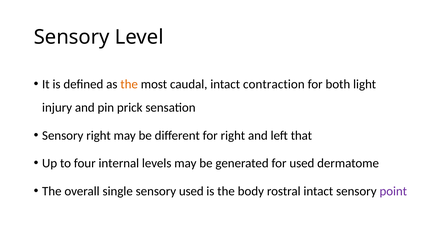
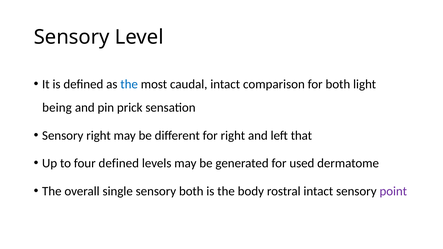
the at (129, 84) colour: orange -> blue
contraction: contraction -> comparison
injury: injury -> being
four internal: internal -> defined
sensory used: used -> both
